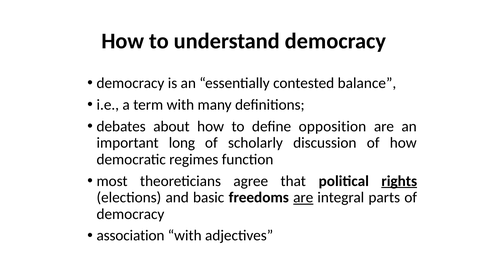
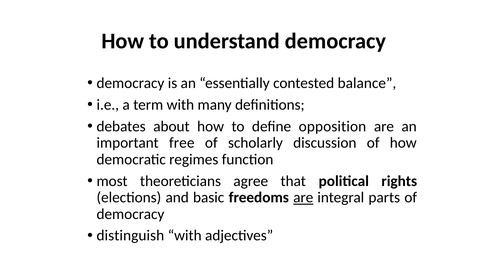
long: long -> free
rights underline: present -> none
association: association -> distinguish
